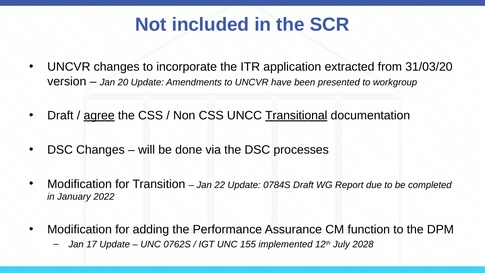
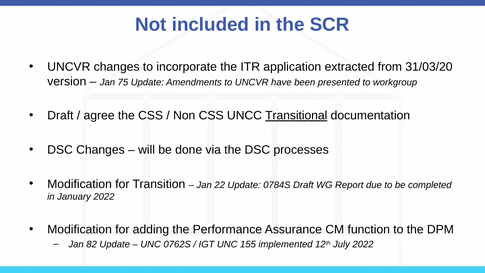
20: 20 -> 75
agree underline: present -> none
17: 17 -> 82
July 2028: 2028 -> 2022
